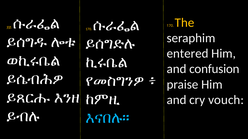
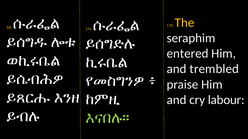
confusion: confusion -> trembled
vouch: vouch -> labour
እናበሉ። colour: light blue -> light green
